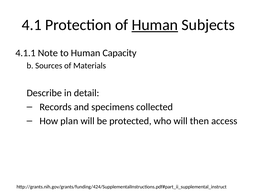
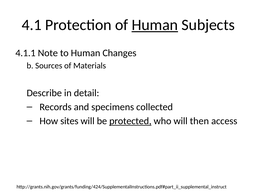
Capacity: Capacity -> Changes
plan: plan -> sites
protected underline: none -> present
